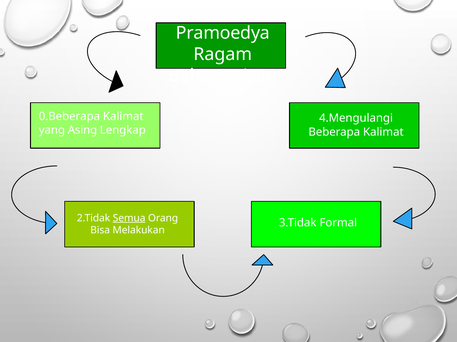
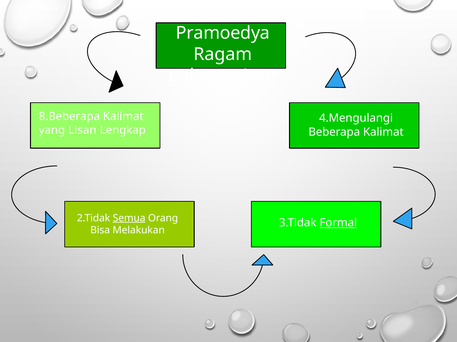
0.Beberapa: 0.Beberapa -> 8.Beberapa
yang Asing: Asing -> Lisan
Formal underline: none -> present
